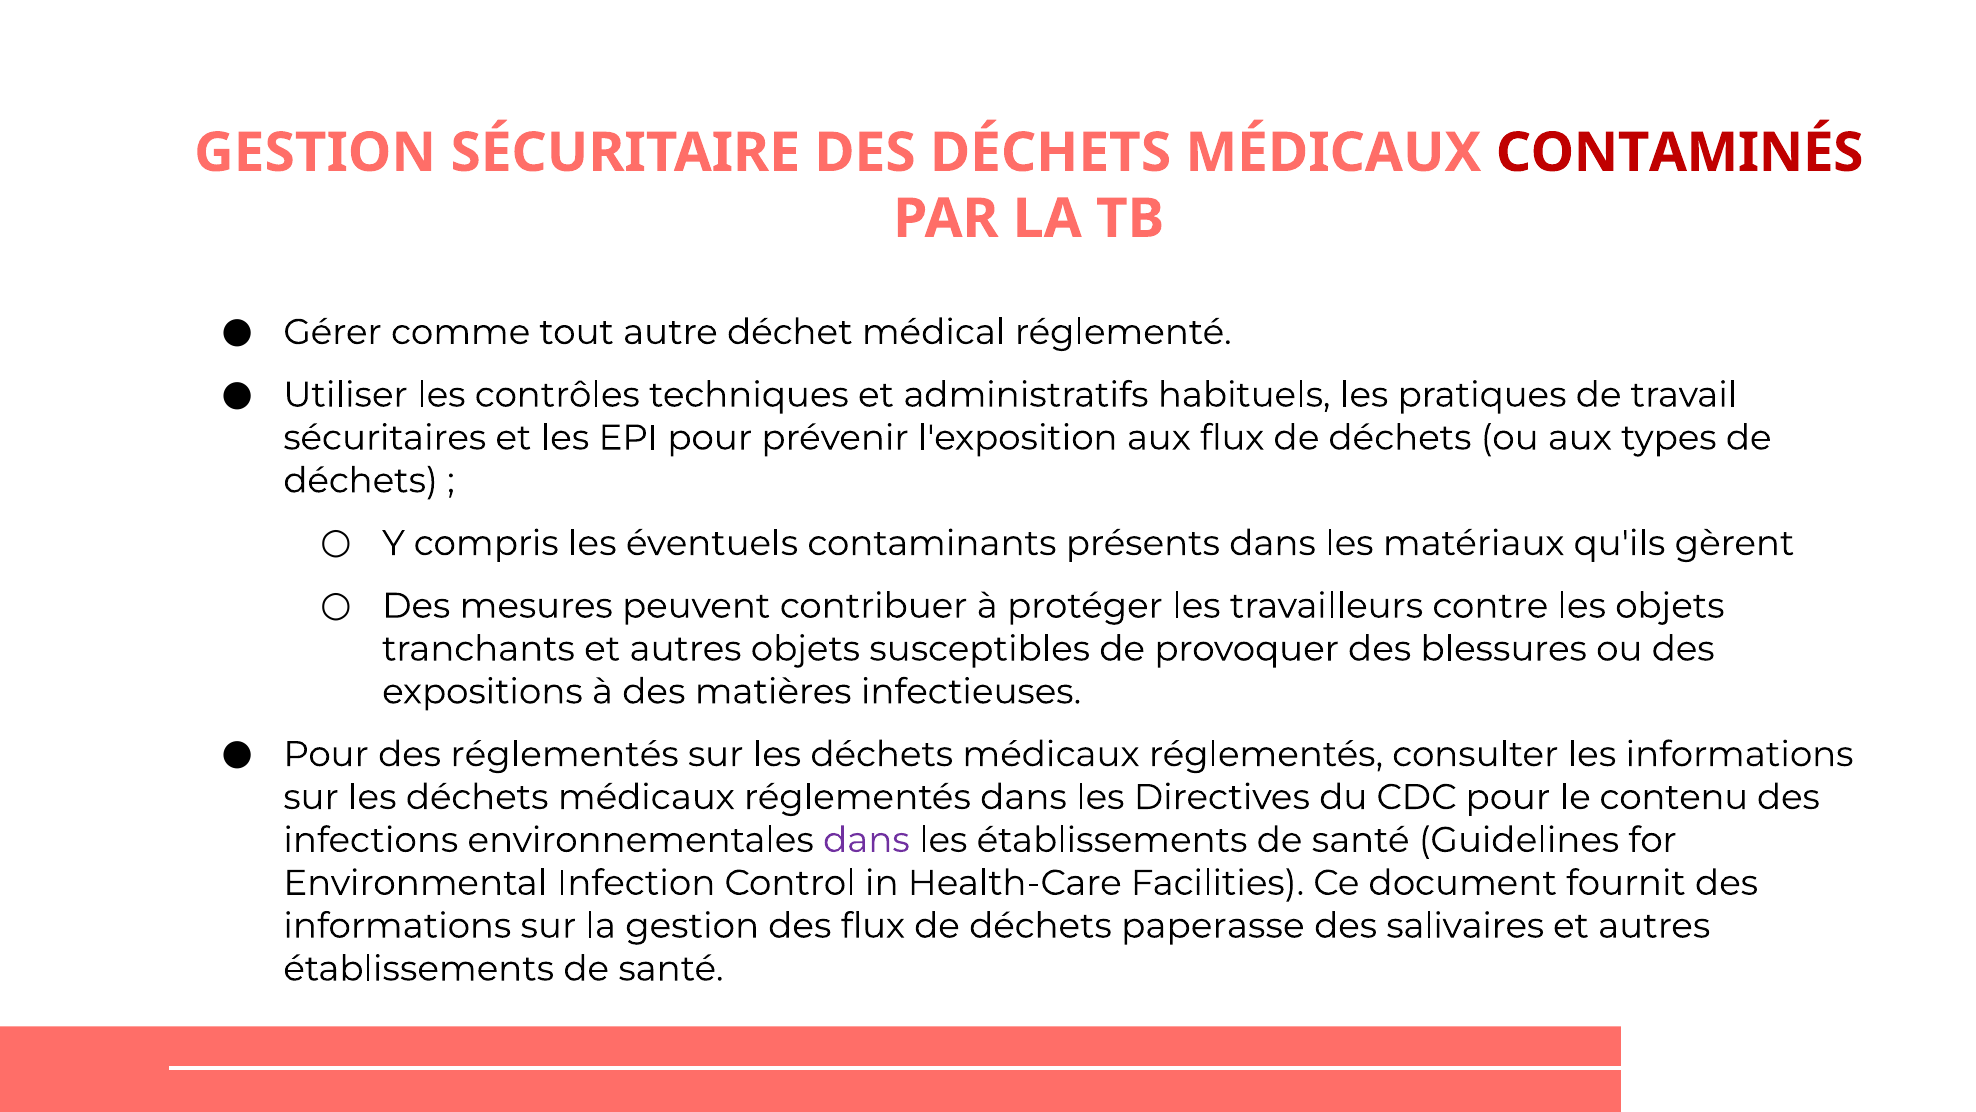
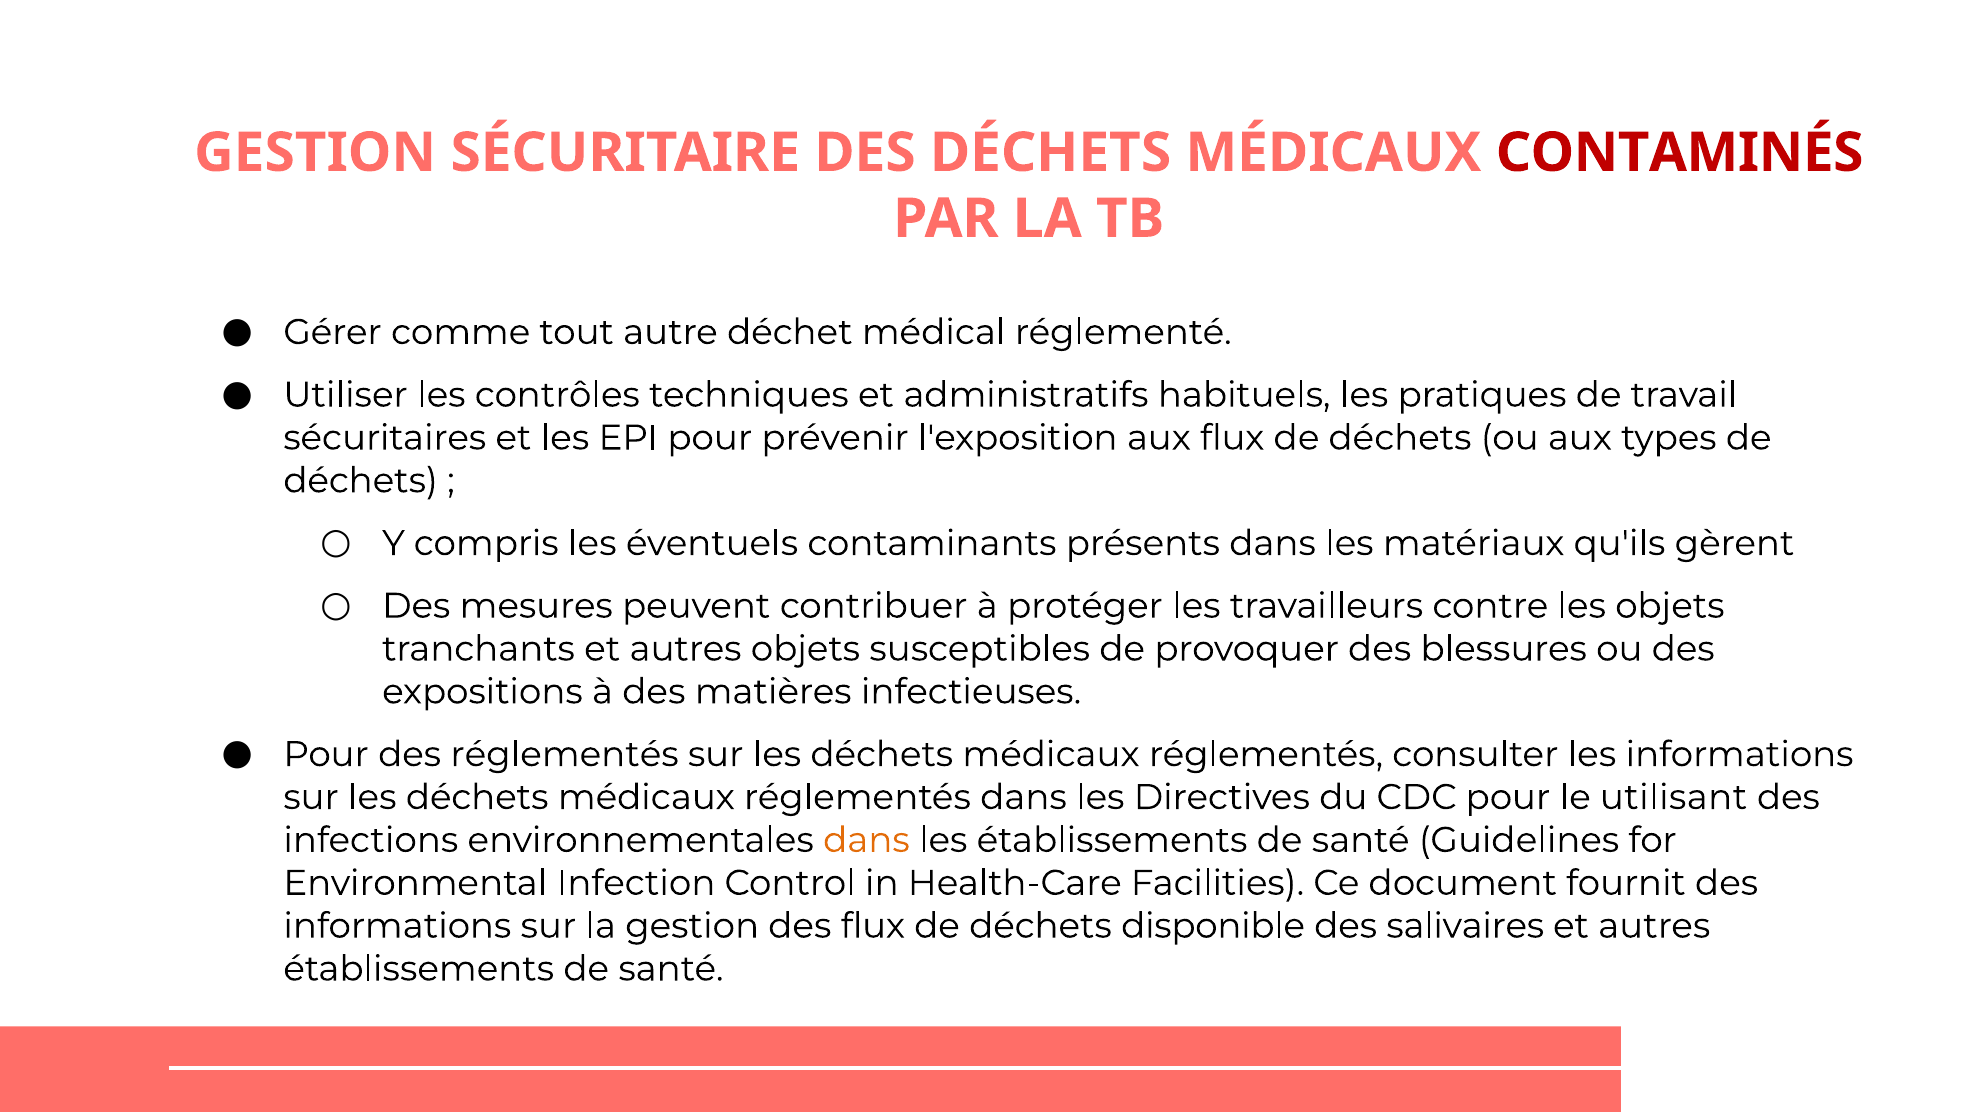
contenu: contenu -> utilisant
dans at (866, 840) colour: purple -> orange
paperasse: paperasse -> disponible
